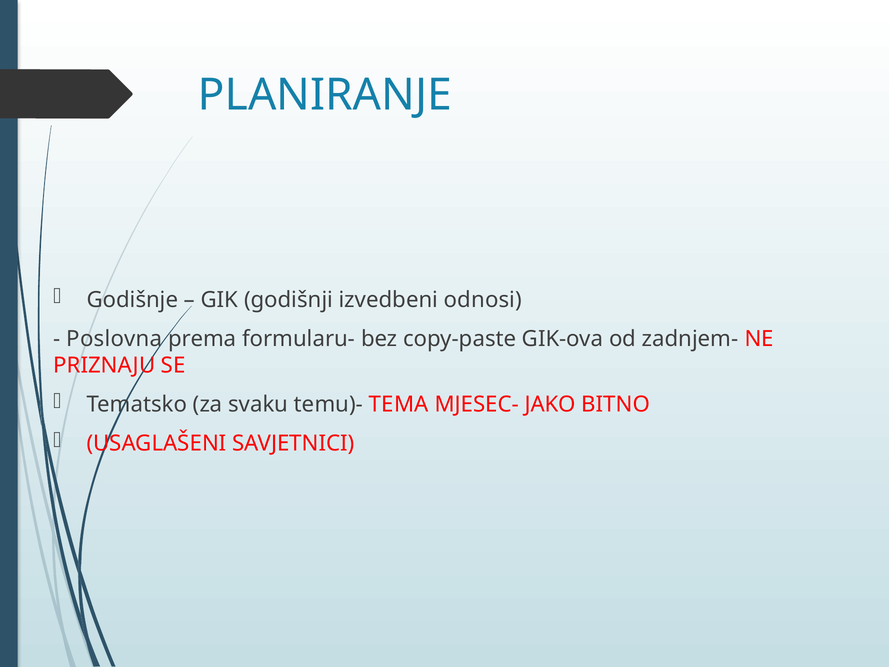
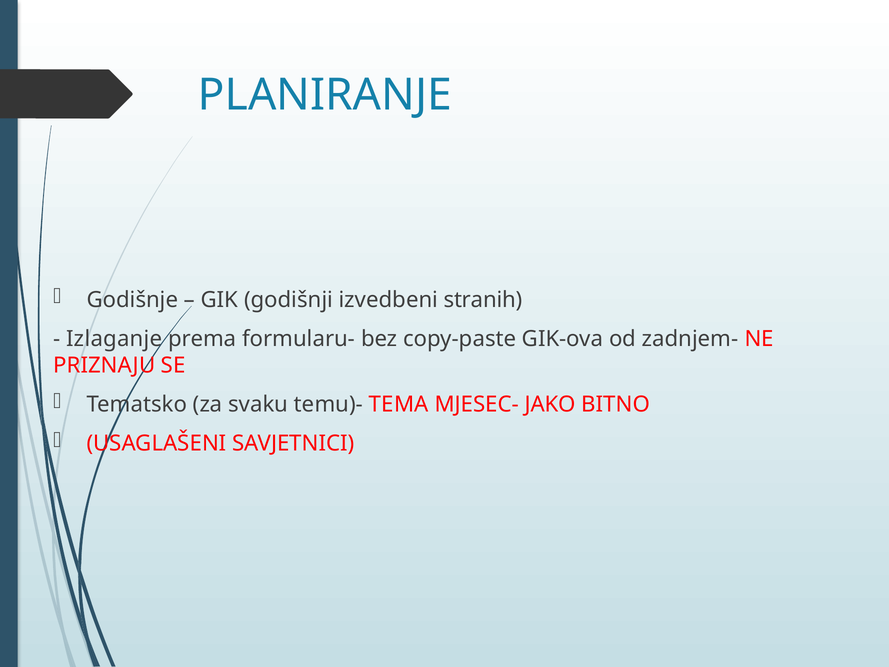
odnosi: odnosi -> stranih
Poslovna: Poslovna -> Izlaganje
